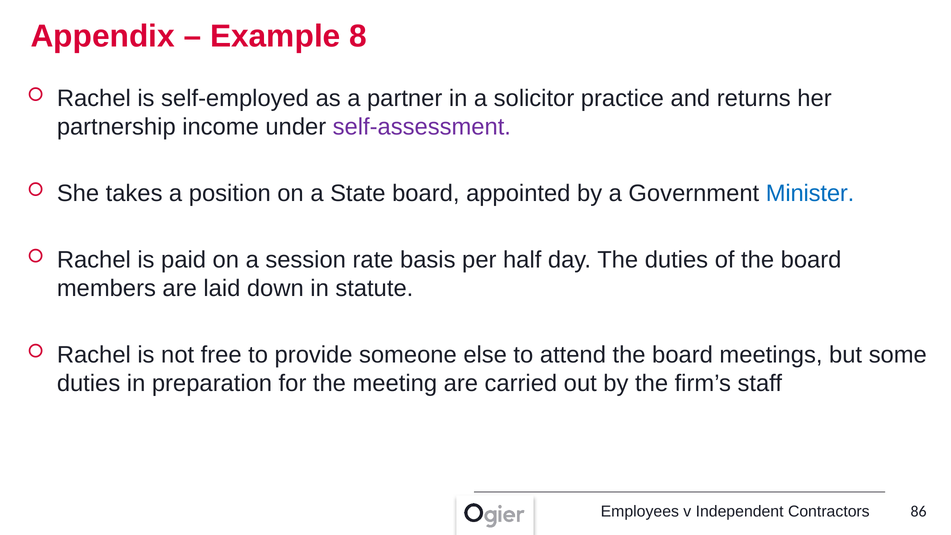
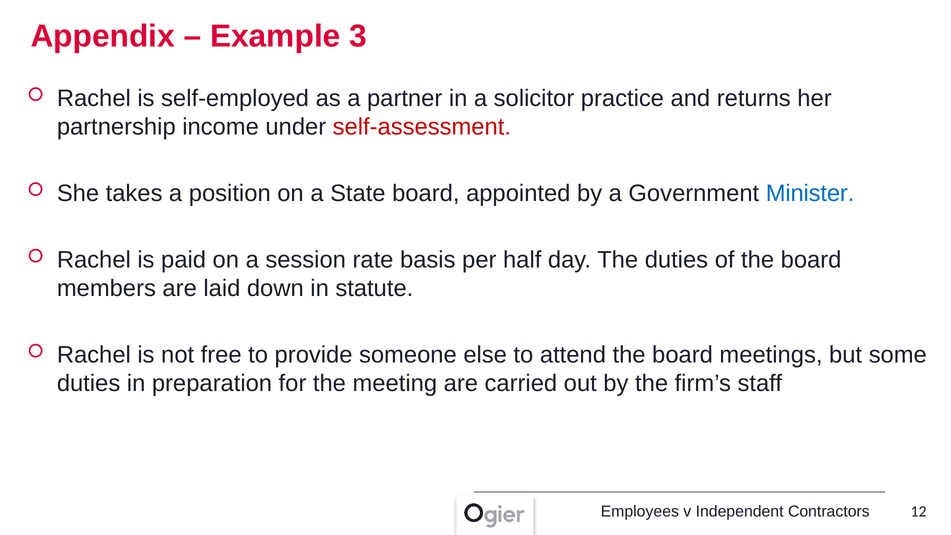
8: 8 -> 3
self-assessment colour: purple -> red
86: 86 -> 12
